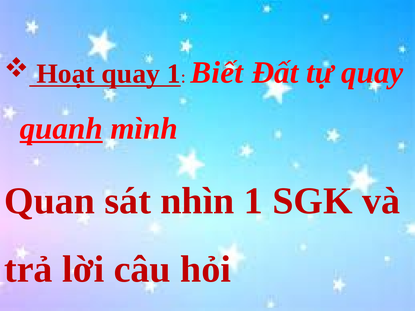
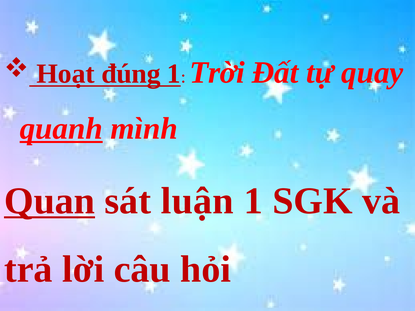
Hoạt quay: quay -> đúng
Biết: Biết -> Trời
Quan underline: none -> present
nhìn: nhìn -> luận
